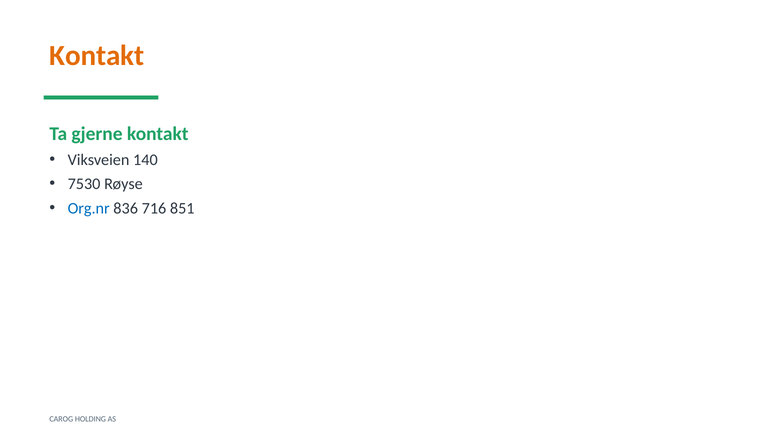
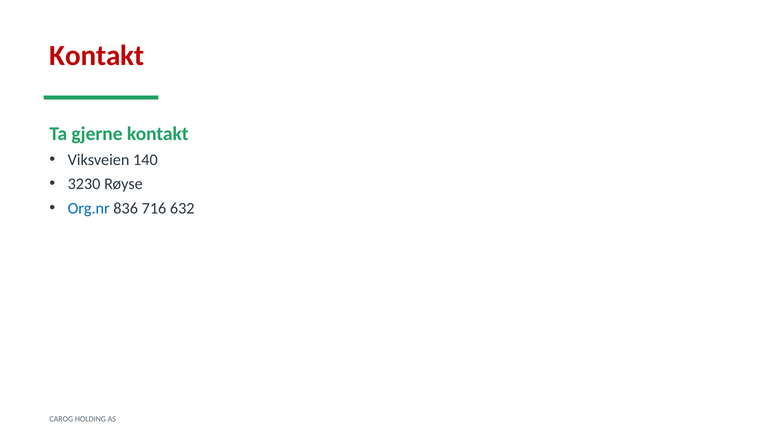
Kontakt at (97, 55) colour: orange -> red
7530: 7530 -> 3230
851: 851 -> 632
